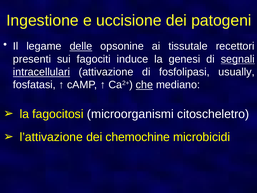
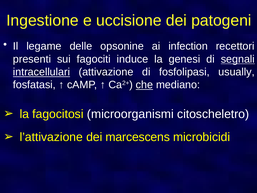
delle underline: present -> none
tissutale: tissutale -> infection
chemochine: chemochine -> marcescens
